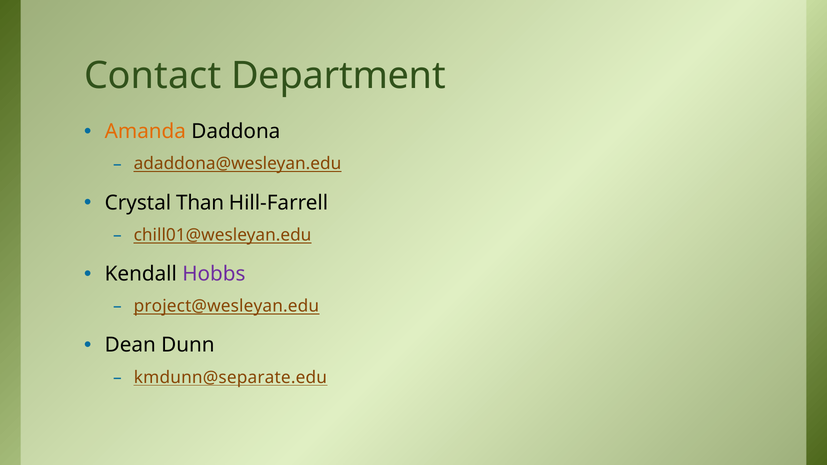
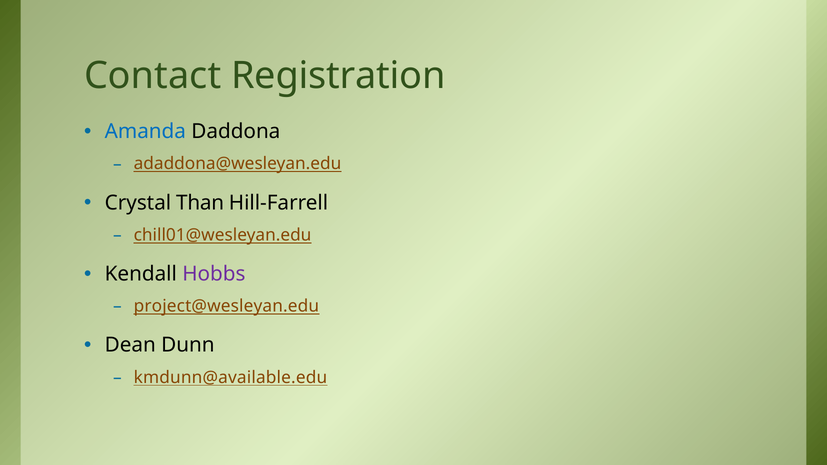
Department: Department -> Registration
Amanda colour: orange -> blue
kmdunn@separate.edu: kmdunn@separate.edu -> kmdunn@available.edu
